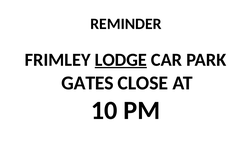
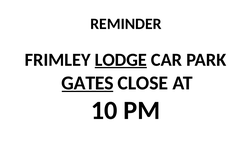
GATES underline: none -> present
